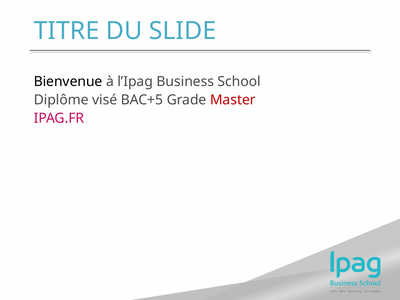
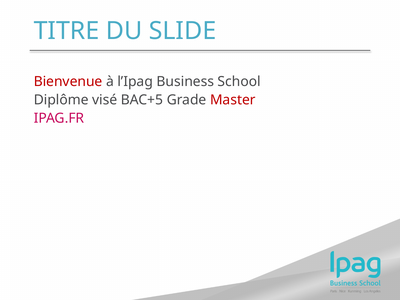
Bienvenue colour: black -> red
